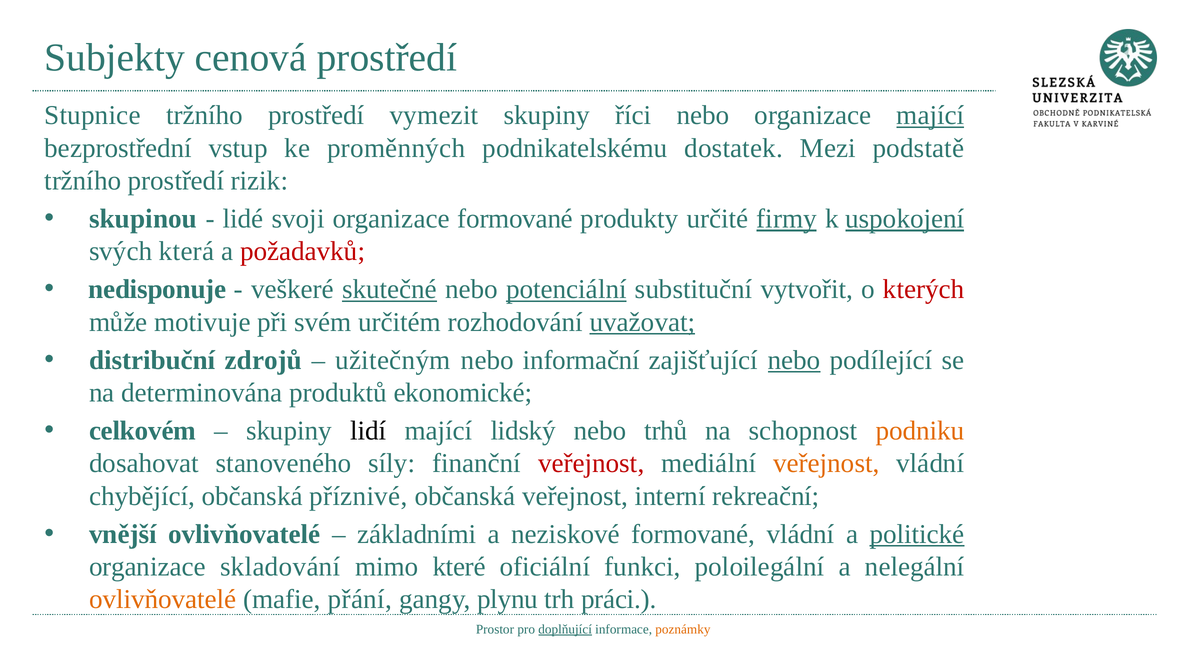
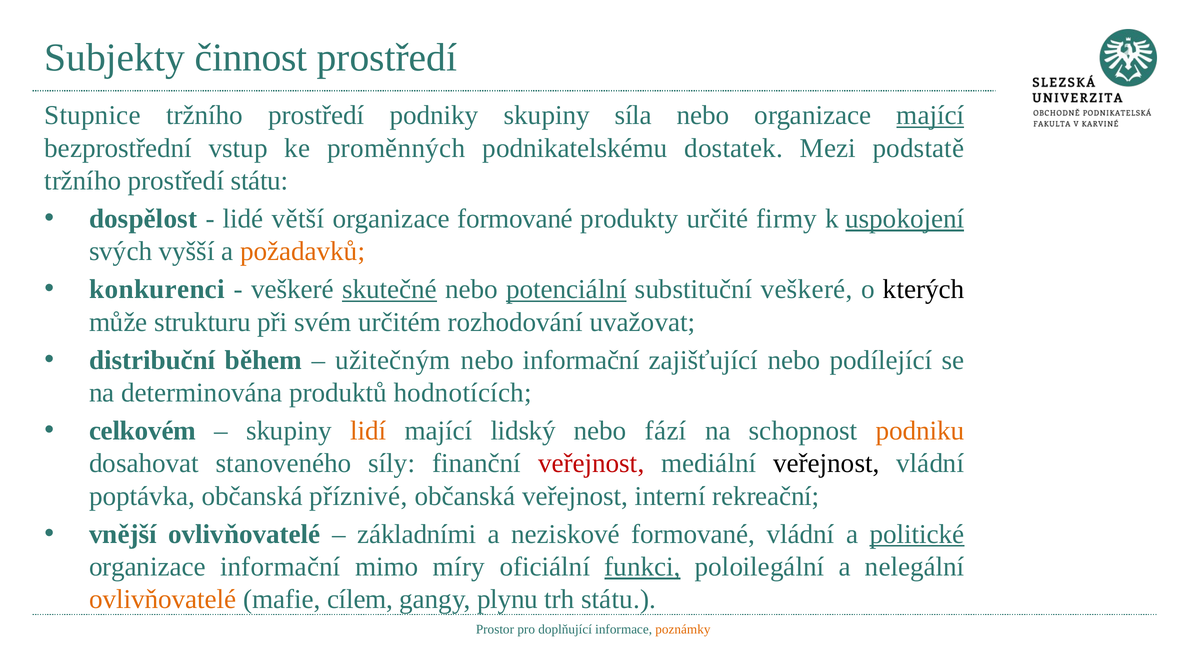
cenová: cenová -> činnost
vymezit: vymezit -> podniky
říci: říci -> síla
prostředí rizik: rizik -> státu
skupinou: skupinou -> dospělost
svoji: svoji -> větší
firmy underline: present -> none
která: která -> vyšší
požadavků colour: red -> orange
nedisponuje: nedisponuje -> konkurenci
substituční vytvořit: vytvořit -> veškeré
kterých colour: red -> black
motivuje: motivuje -> strukturu
uvažovat underline: present -> none
zdrojů: zdrojů -> během
nebo at (794, 360) underline: present -> none
ekonomické: ekonomické -> hodnotících
lidí colour: black -> orange
trhů: trhů -> fází
veřejnost at (826, 463) colour: orange -> black
chybějící: chybějící -> poptávka
organizace skladování: skladování -> informační
které: které -> míry
funkci underline: none -> present
přání: přání -> cílem
trh práci: práci -> státu
doplňující underline: present -> none
